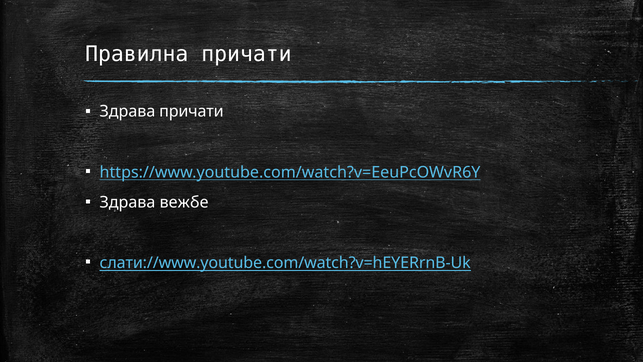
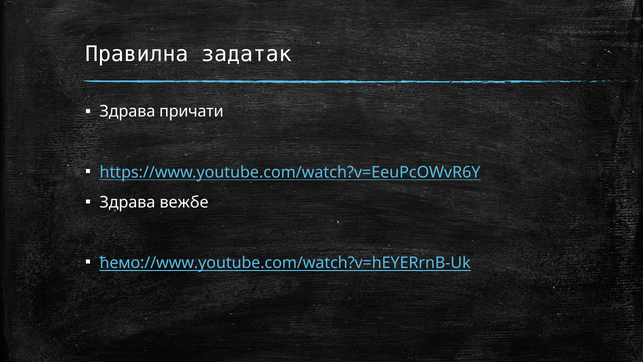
Правилна причати: причати -> задатак
слати://www.youtube.com/watch?v=hEYERrnB-Uk: слати://www.youtube.com/watch?v=hEYERrnB-Uk -> ћемо://www.youtube.com/watch?v=hEYERrnB-Uk
